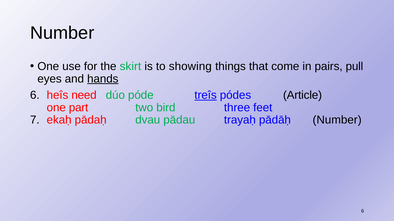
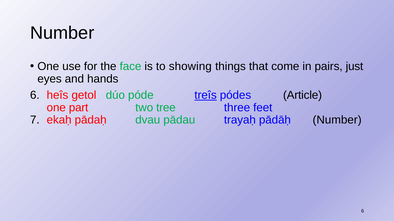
skirt: skirt -> face
pull: pull -> just
hands underline: present -> none
need: need -> getol
bird: bird -> tree
